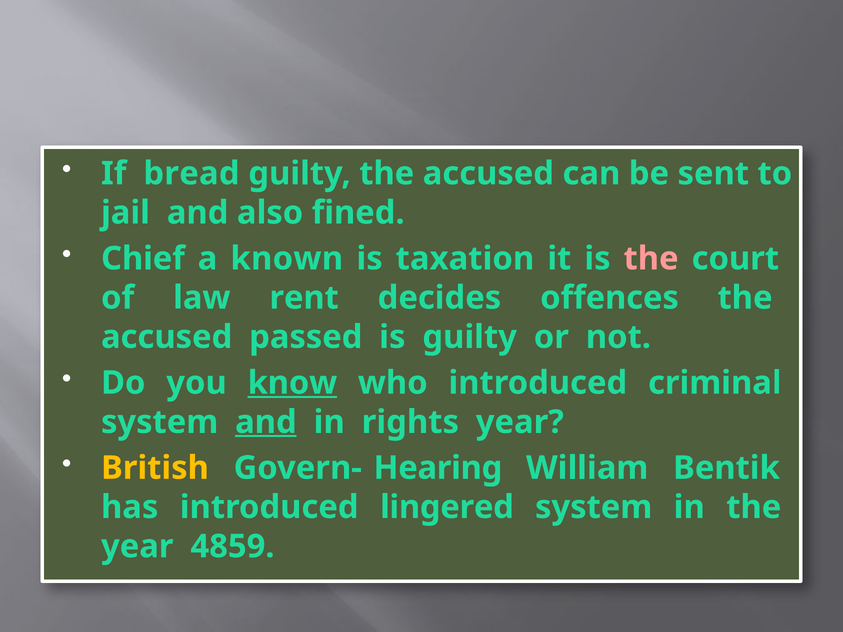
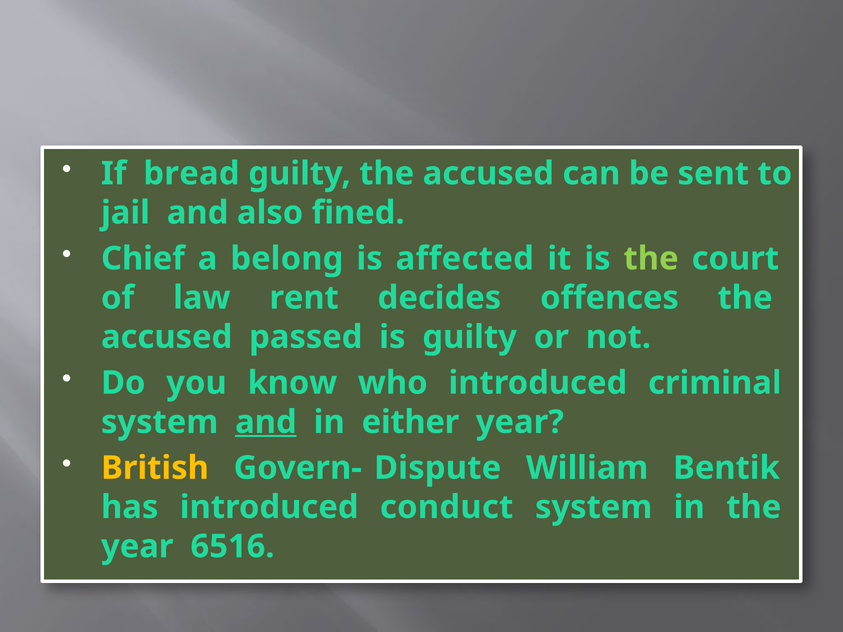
known: known -> belong
taxation: taxation -> affected
the at (651, 259) colour: pink -> light green
know underline: present -> none
rights: rights -> either
Hearing: Hearing -> Dispute
lingered: lingered -> conduct
4859: 4859 -> 6516
